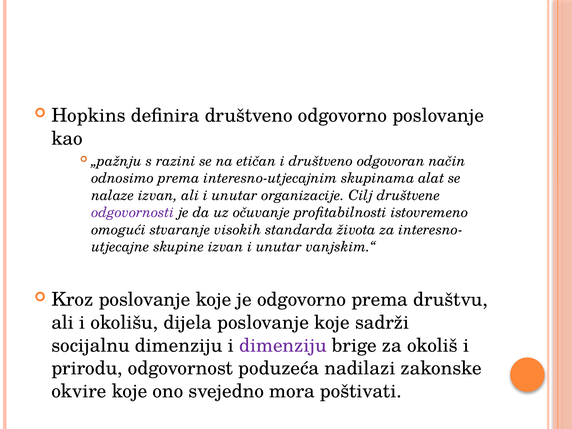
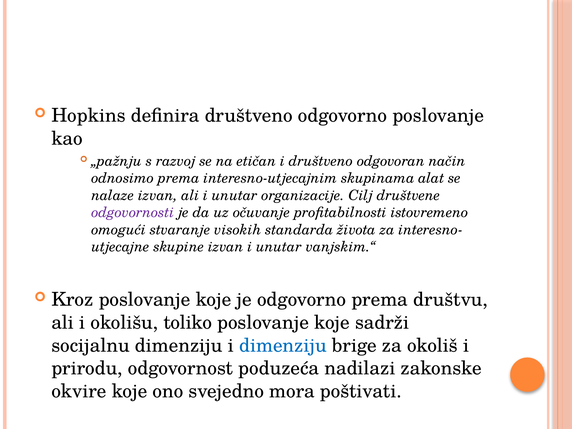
razini: razini -> razvoj
dijela: dijela -> toliko
dimenziju at (283, 345) colour: purple -> blue
